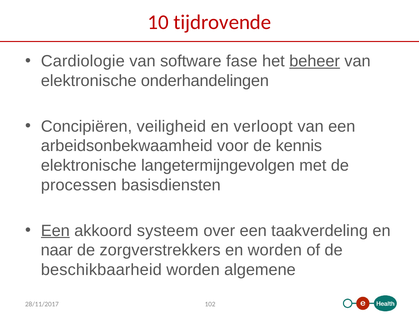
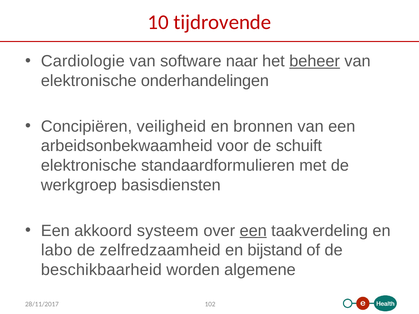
fase: fase -> naar
verloopt: verloopt -> bronnen
kennis: kennis -> schuift
langetermijngevolgen: langetermijngevolgen -> standaardformulieren
processen: processen -> werkgroep
Een at (55, 231) underline: present -> none
een at (253, 231) underline: none -> present
naar: naar -> labo
zorgverstrekkers: zorgverstrekkers -> zelfredzaamheid
en worden: worden -> bijstand
